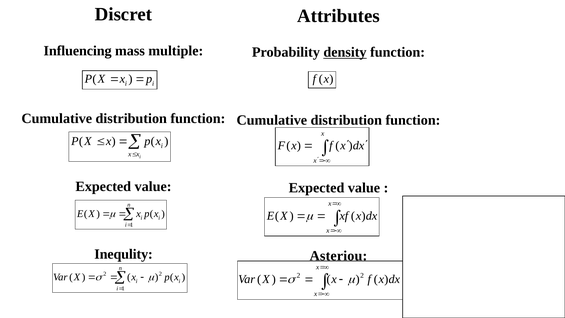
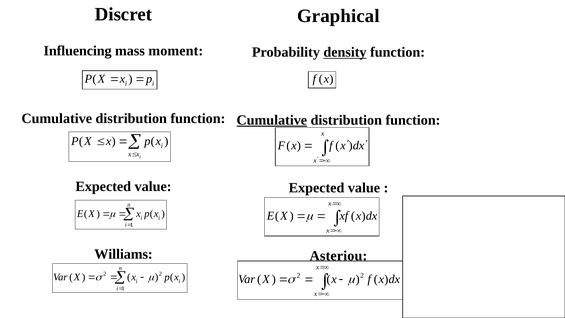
Attributes: Attributes -> Graphical
multiple: multiple -> moment
Cumulative at (272, 120) underline: none -> present
Inequlity: Inequlity -> Williams
